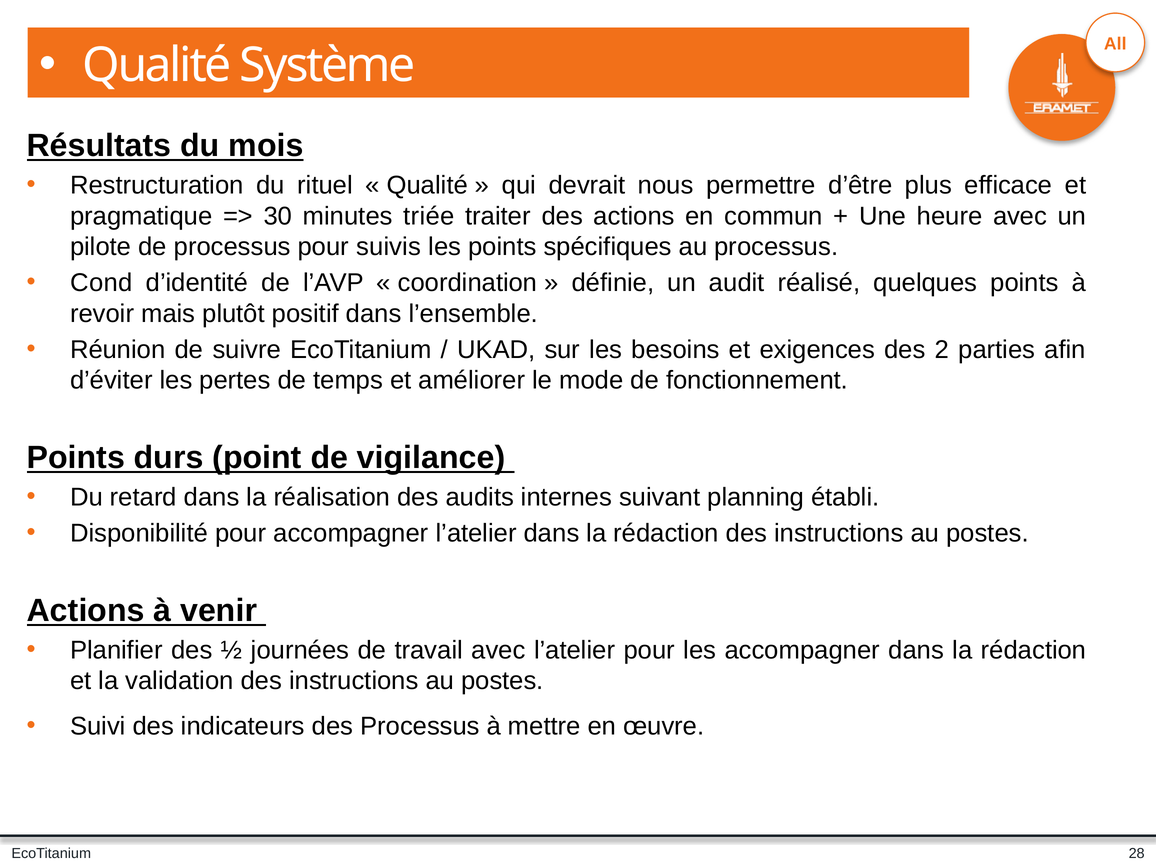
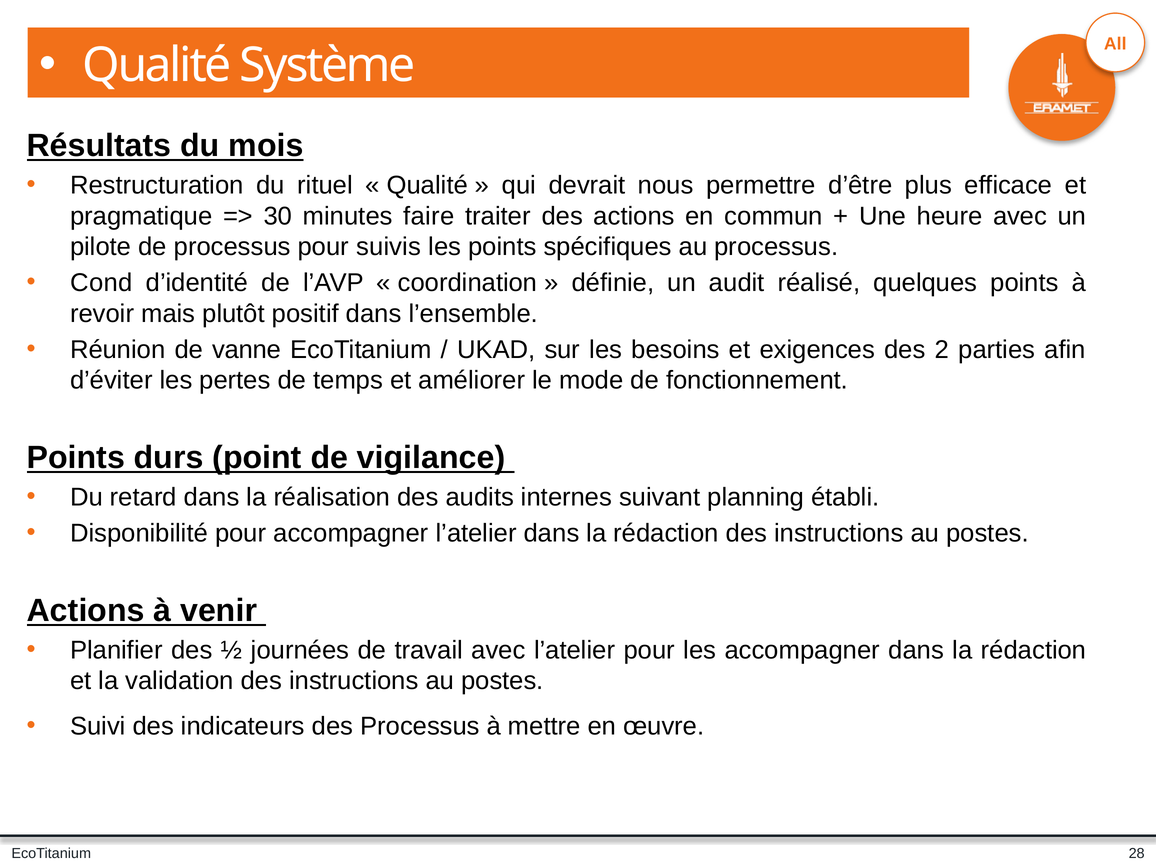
triée: triée -> faire
suivre: suivre -> vanne
